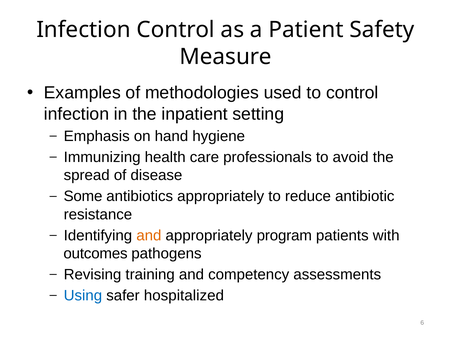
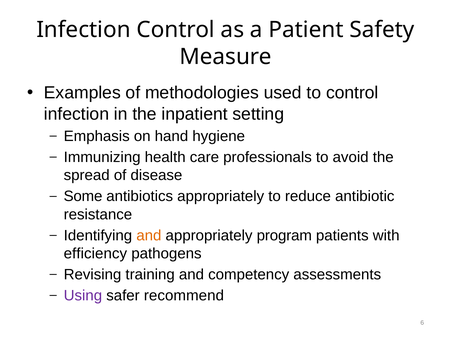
outcomes: outcomes -> efficiency
Using colour: blue -> purple
hospitalized: hospitalized -> recommend
